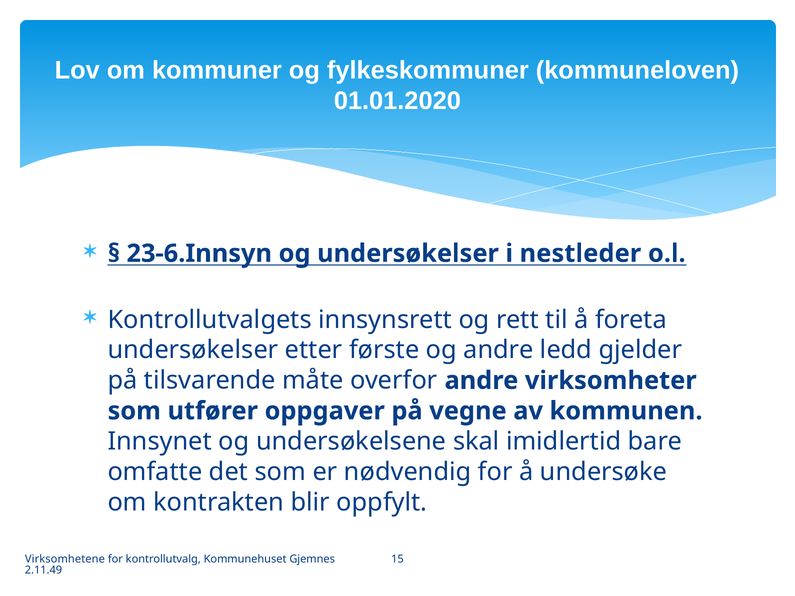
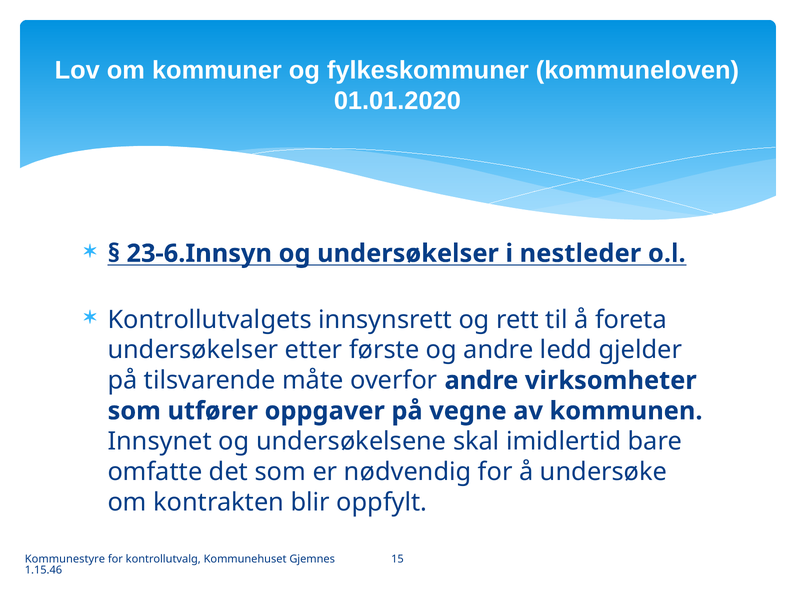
Virksomhetene: Virksomhetene -> Kommunestyre
2.11.49: 2.11.49 -> 1.15.46
